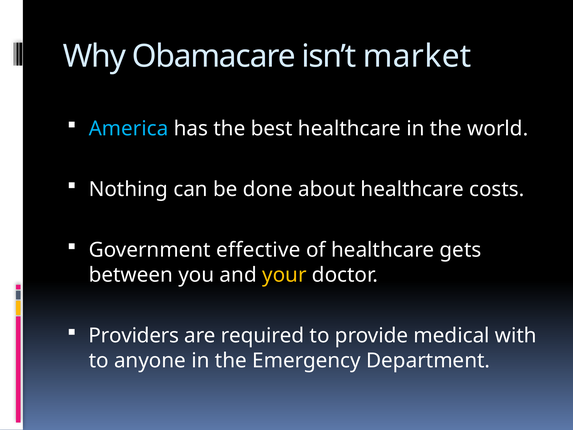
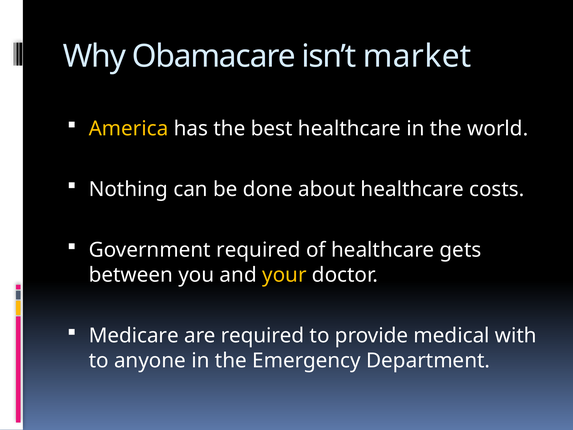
America colour: light blue -> yellow
Government effective: effective -> required
Providers: Providers -> Medicare
